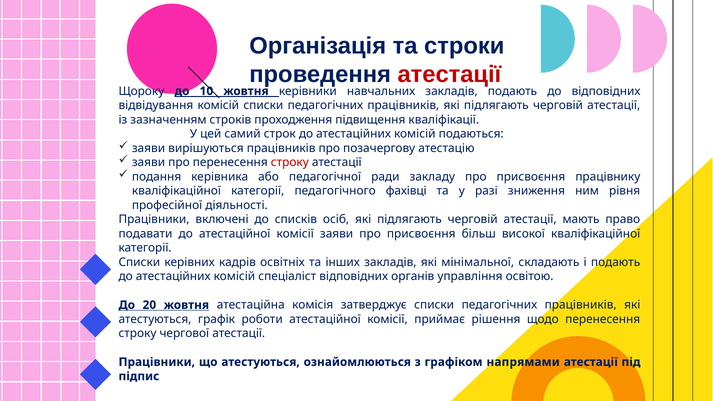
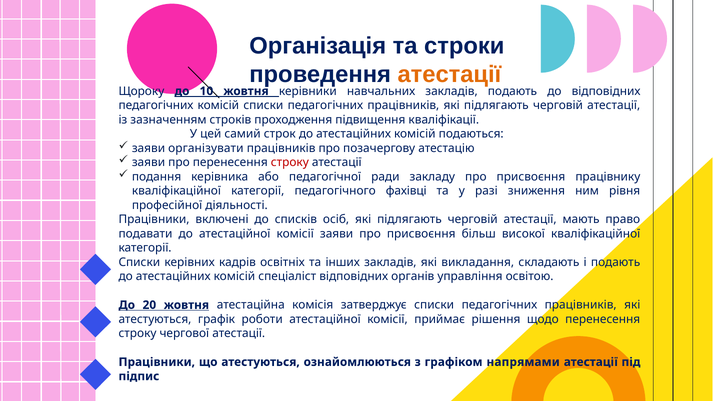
атестації at (449, 74) colour: red -> orange
відвідування at (156, 105): відвідування -> педагогічних
вирішуються: вирішуються -> організувати
мінімальної: мінімальної -> викладання
